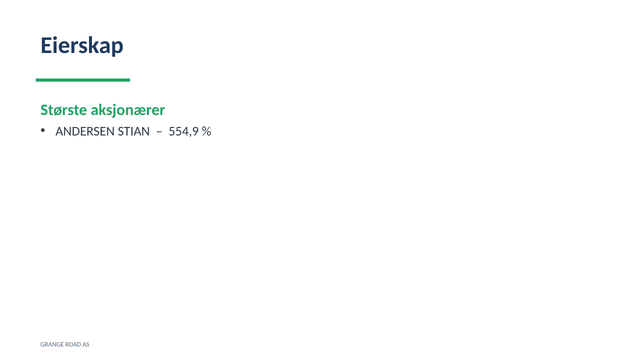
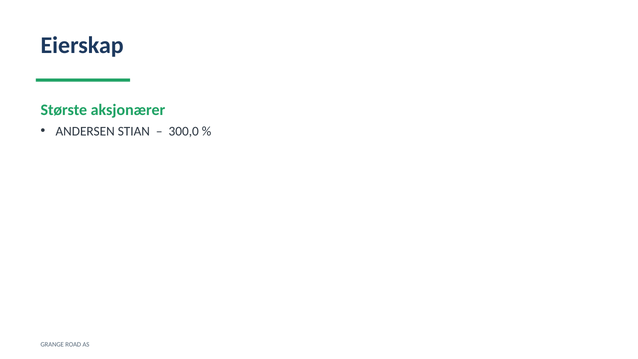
554,9: 554,9 -> 300,0
